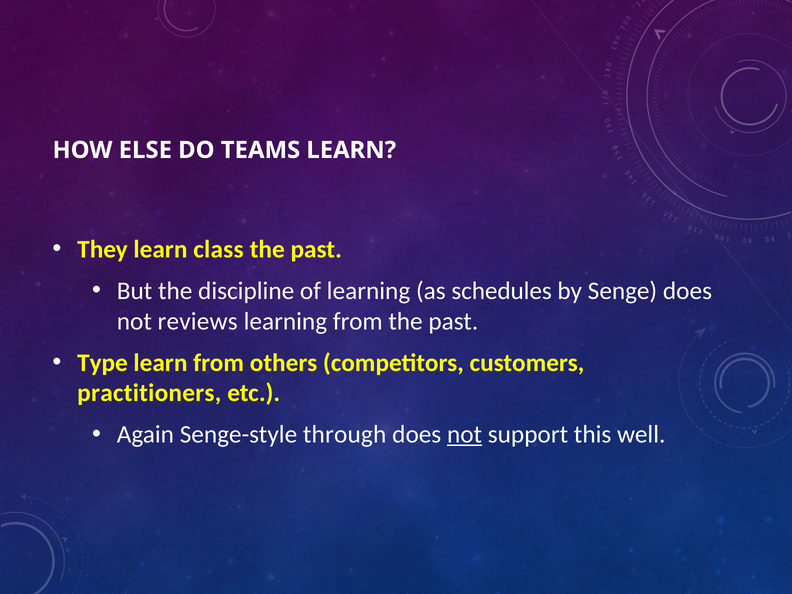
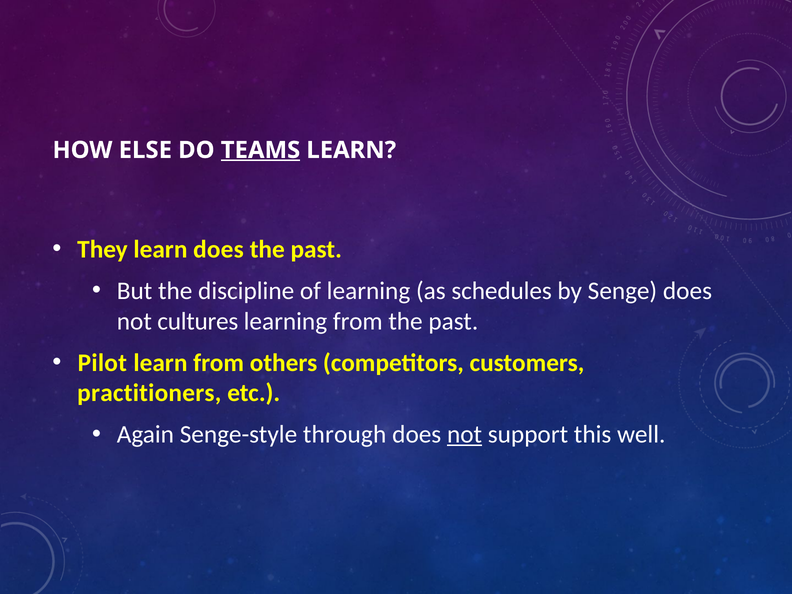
TEAMS underline: none -> present
learn class: class -> does
reviews: reviews -> cultures
Type: Type -> Pilot
